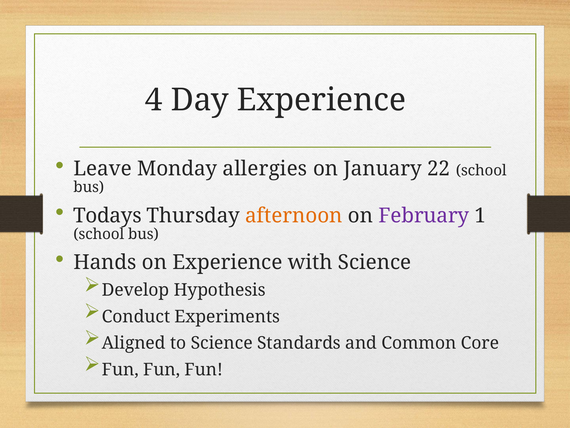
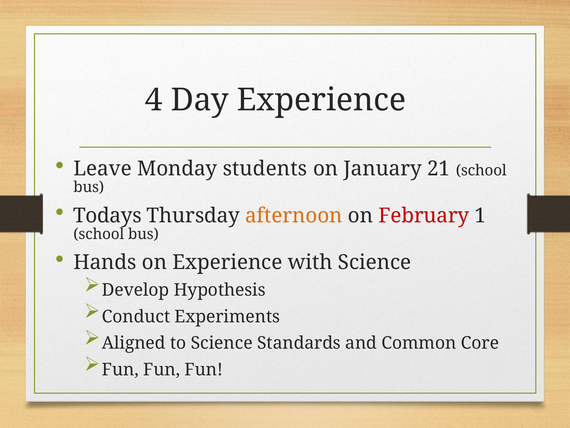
allergies: allergies -> students
22: 22 -> 21
February colour: purple -> red
